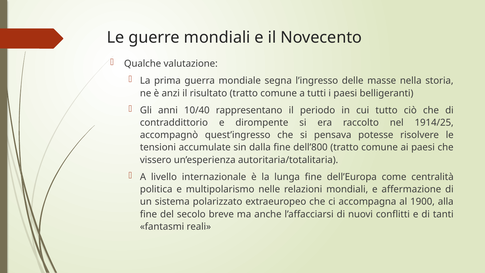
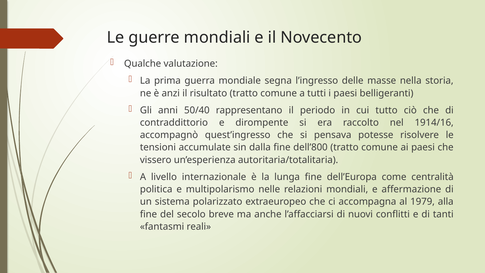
10/40: 10/40 -> 50/40
1914/25: 1914/25 -> 1914/16
1900: 1900 -> 1979
